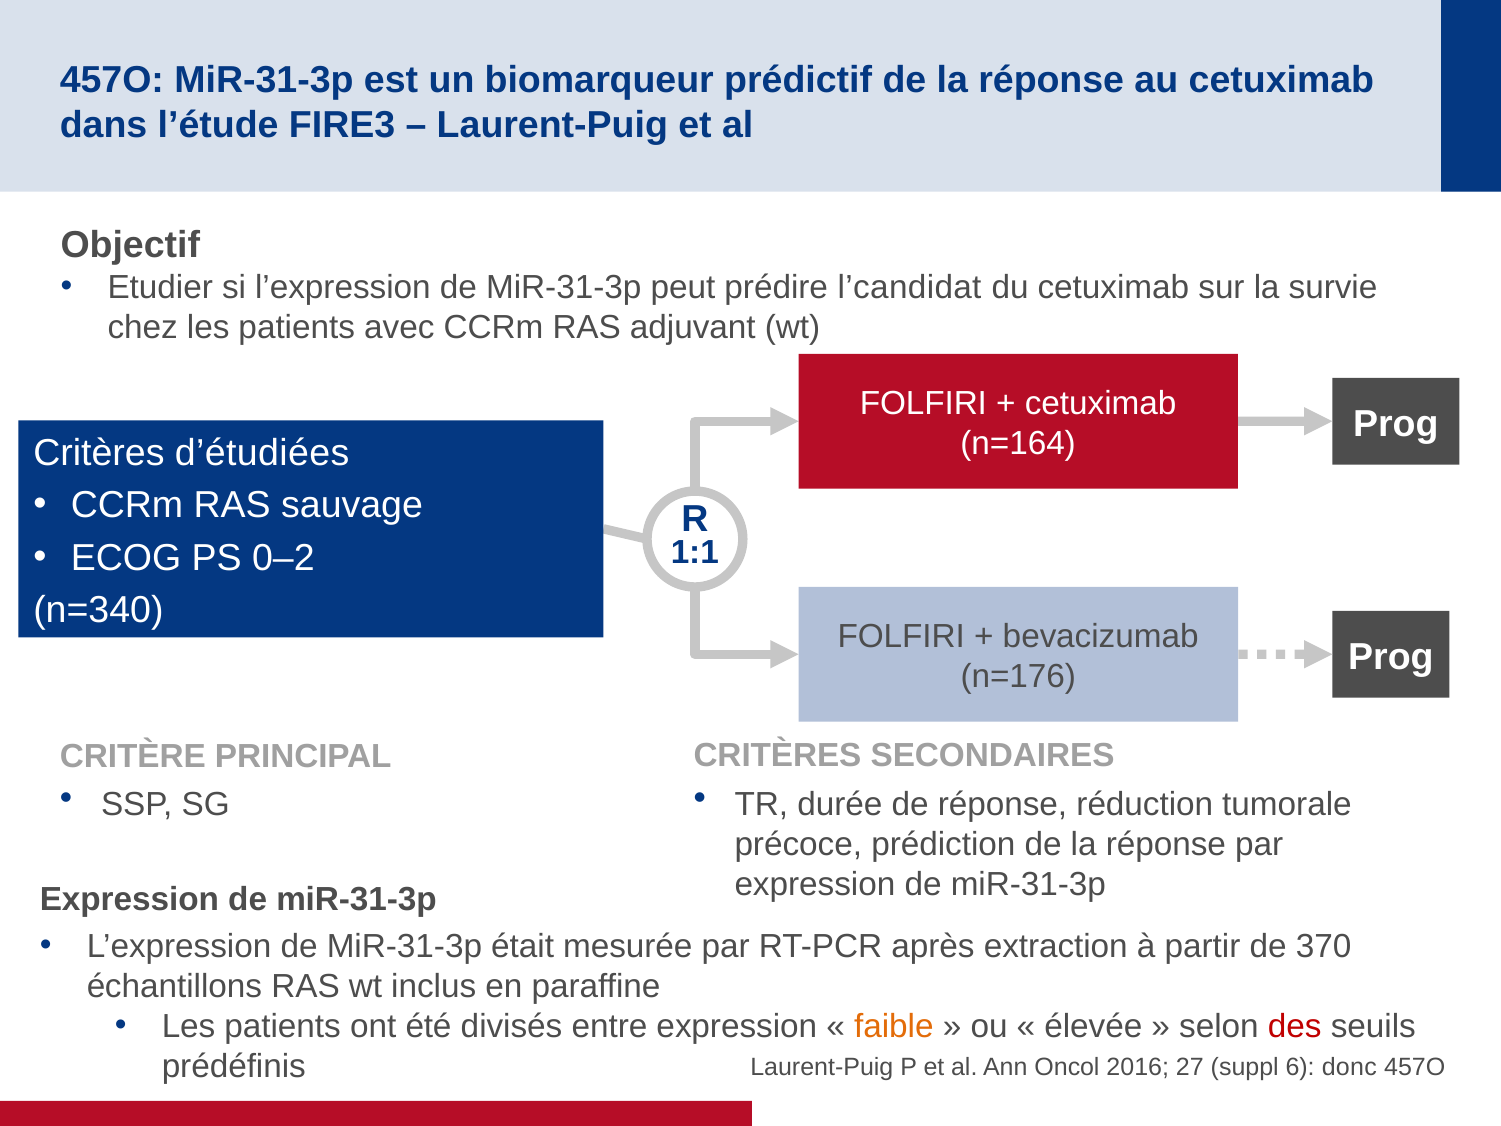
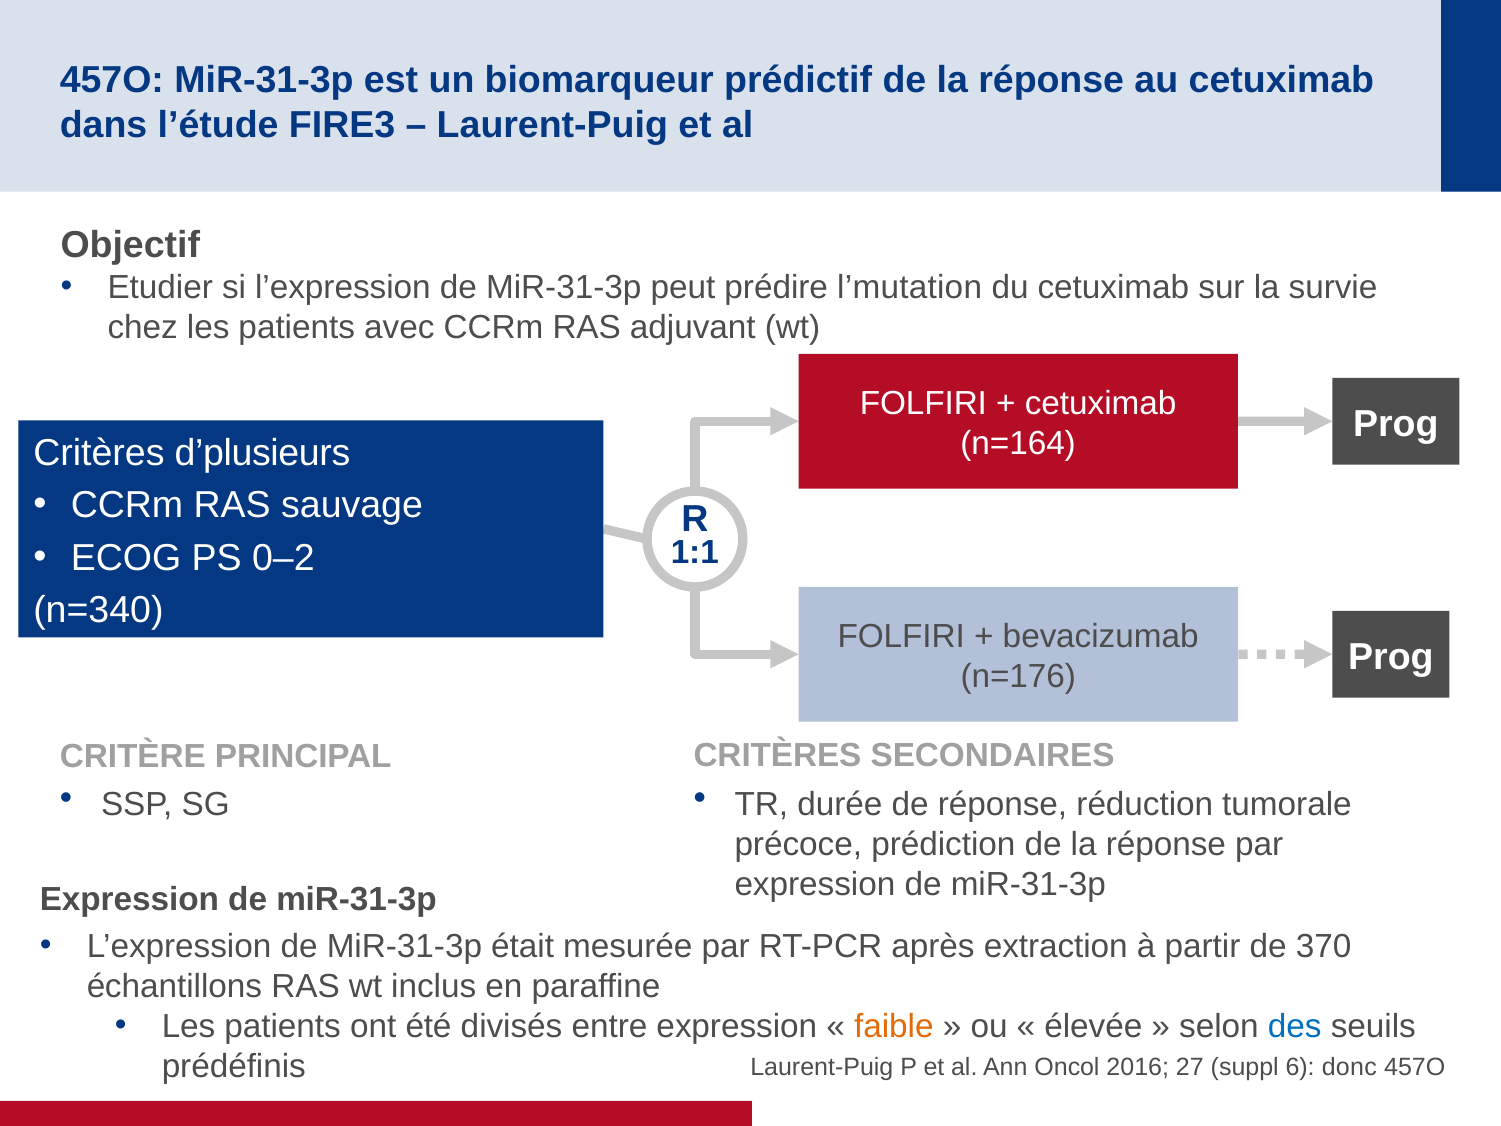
l’candidat: l’candidat -> l’mutation
d’étudiées: d’étudiées -> d’plusieurs
des colour: red -> blue
